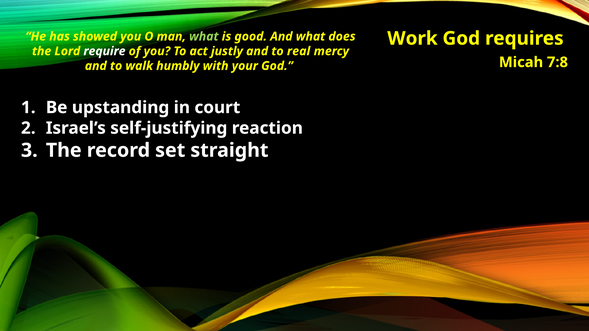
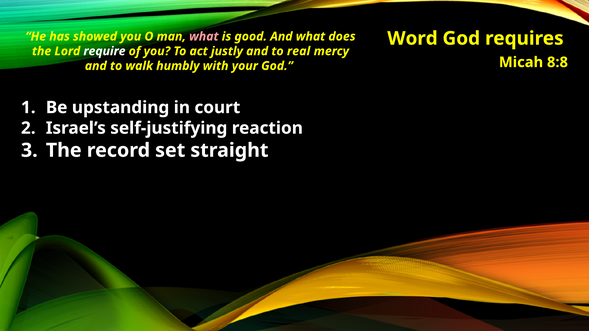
what at (204, 36) colour: light green -> pink
Work: Work -> Word
7:8: 7:8 -> 8:8
